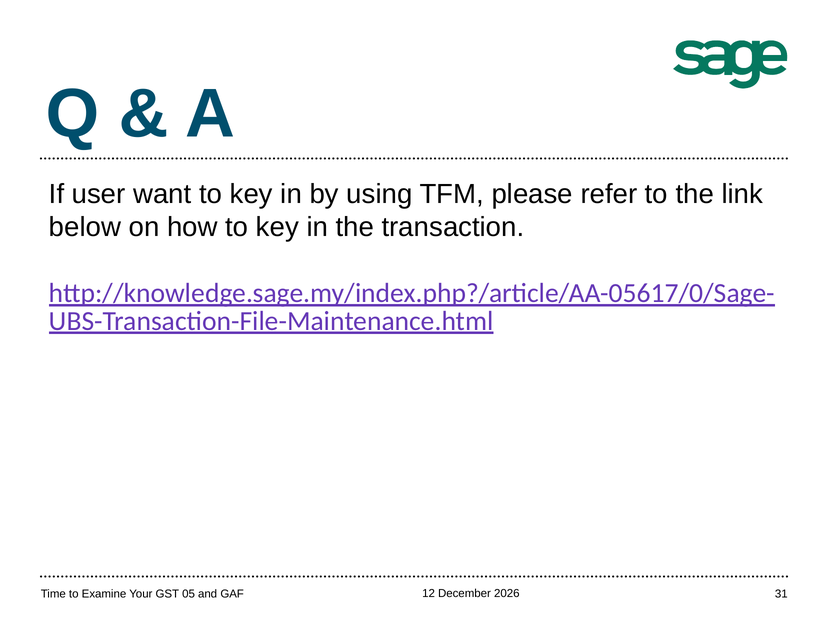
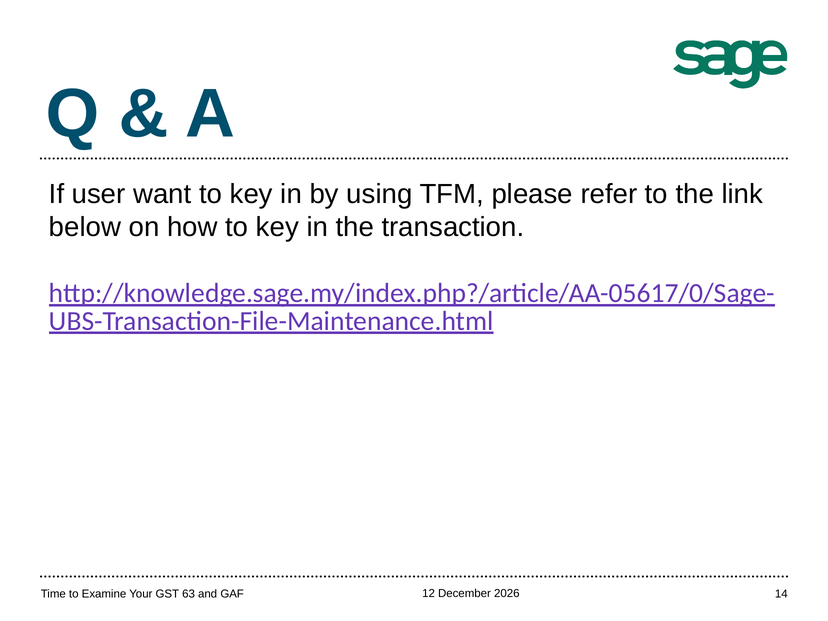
05: 05 -> 63
31: 31 -> 14
